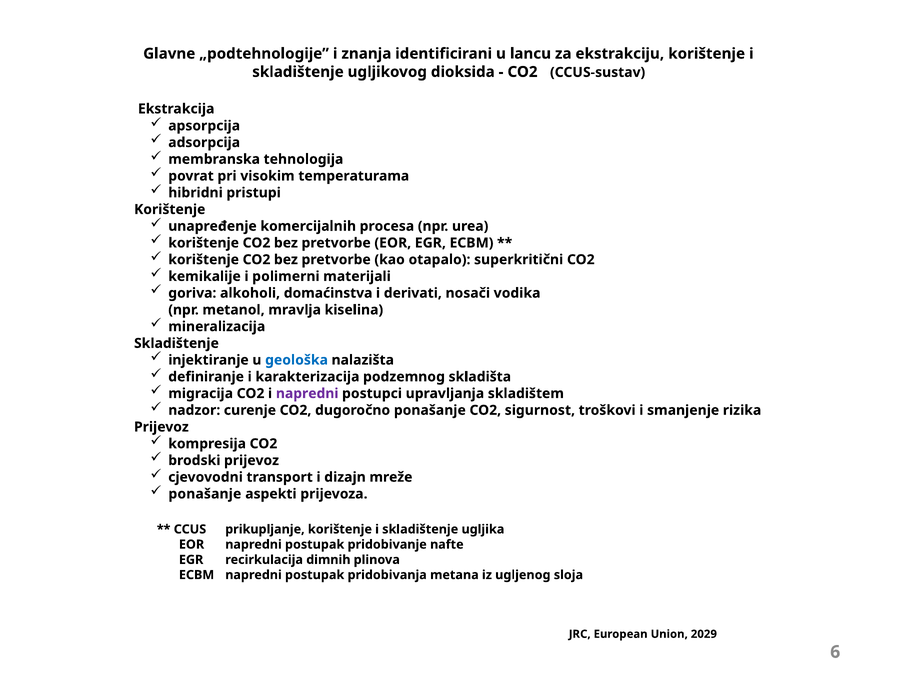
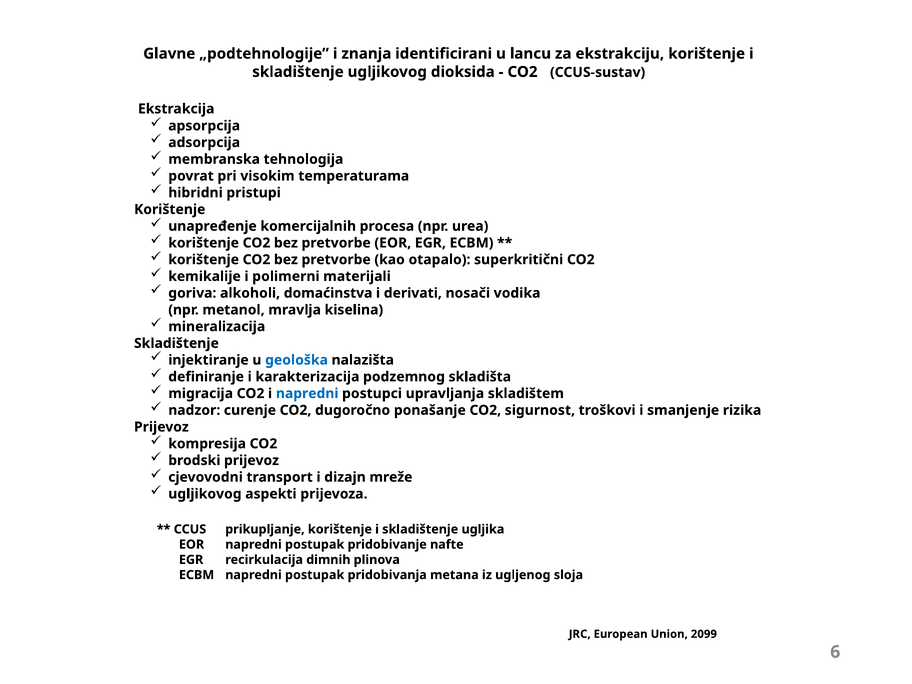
napredni at (307, 393) colour: purple -> blue
ponašanje at (205, 494): ponašanje -> ugljikovog
2029: 2029 -> 2099
